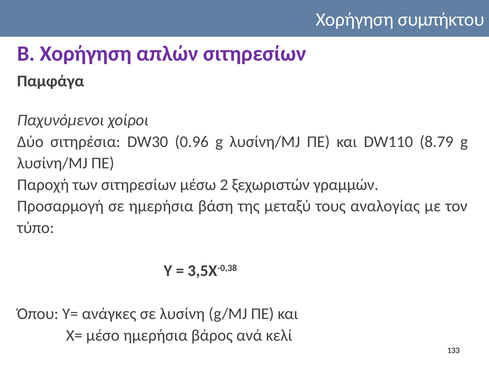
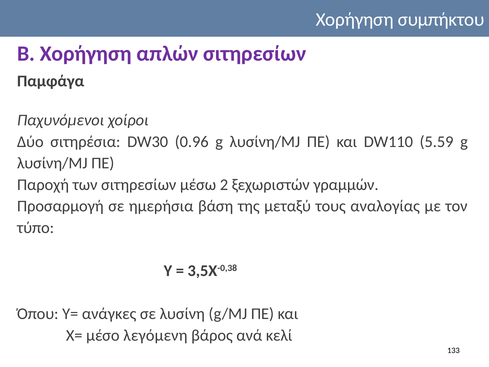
8.79: 8.79 -> 5.59
μέσο ημερήσια: ημερήσια -> λεγόμενη
